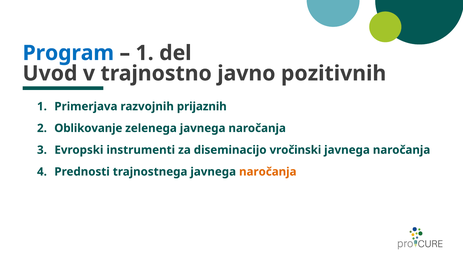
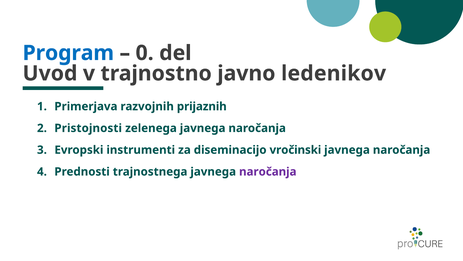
1 at (145, 53): 1 -> 0
pozitivnih: pozitivnih -> ledenikov
Oblikovanje: Oblikovanje -> Pristojnosti
naročanja at (268, 171) colour: orange -> purple
